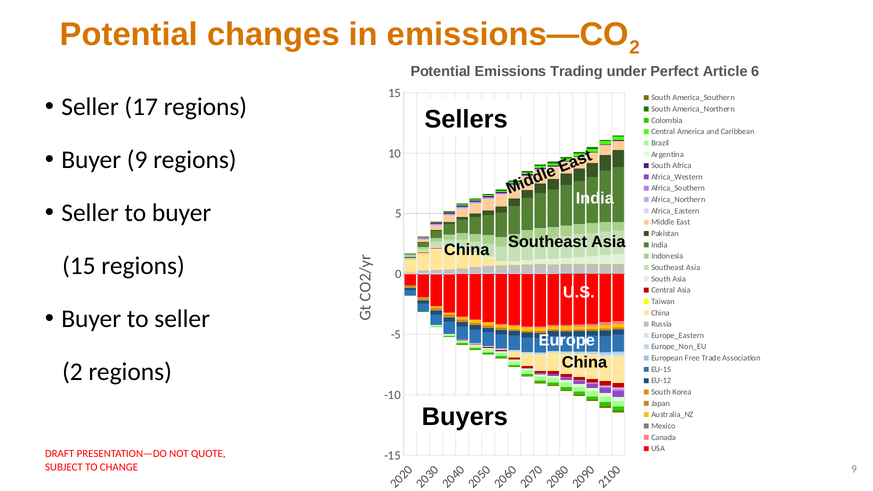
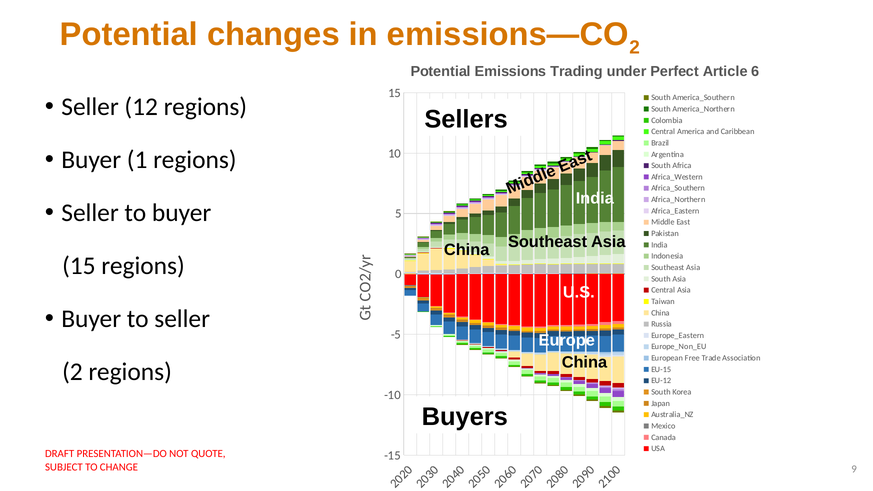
17: 17 -> 12
Buyer 9: 9 -> 1
